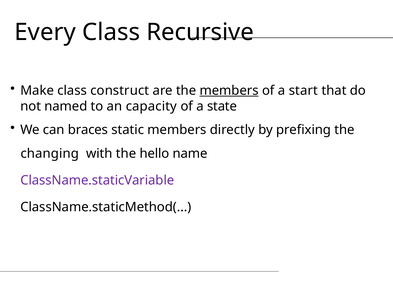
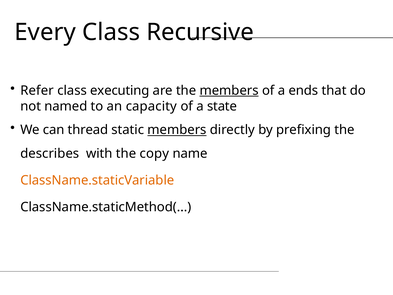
Make: Make -> Refer
construct: construct -> executing
start: start -> ends
braces: braces -> thread
members at (177, 130) underline: none -> present
changing: changing -> describes
hello: hello -> copy
ClassName.staticVariable colour: purple -> orange
